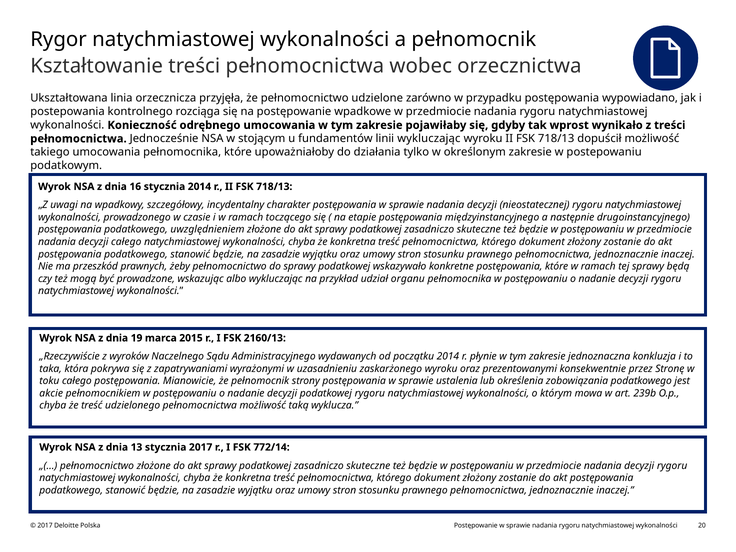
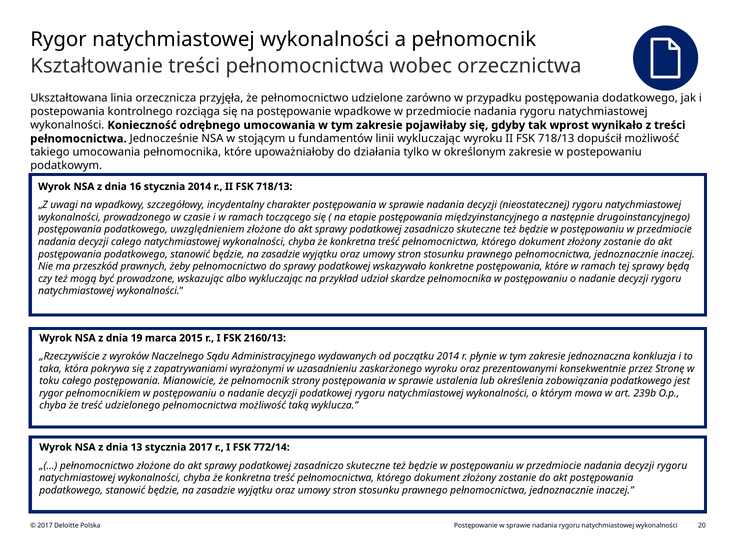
wypowiadano: wypowiadano -> dodatkowego
organu: organu -> skardze
akcie at (51, 393): akcie -> rygor
